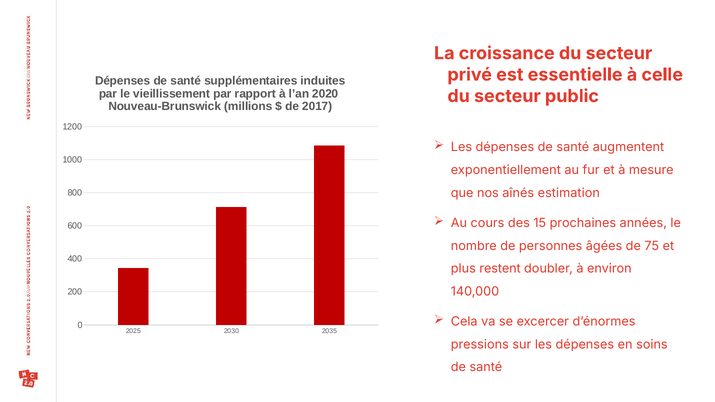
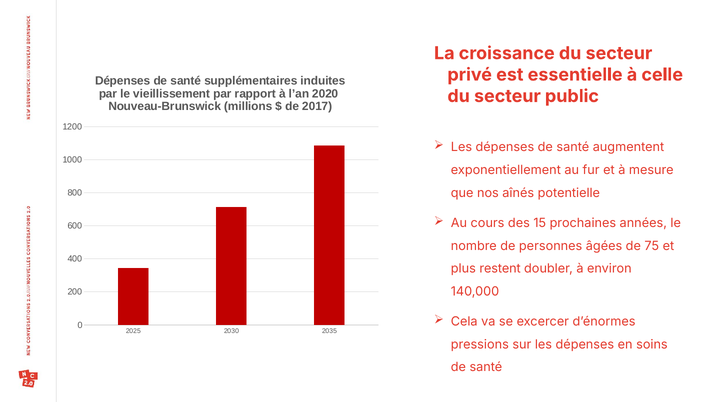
estimation: estimation -> potentielle
